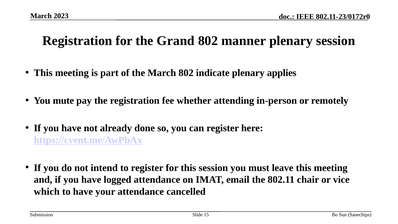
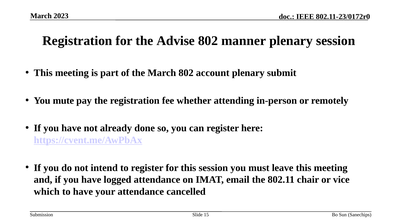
Grand: Grand -> Advise
indicate: indicate -> account
applies: applies -> submit
